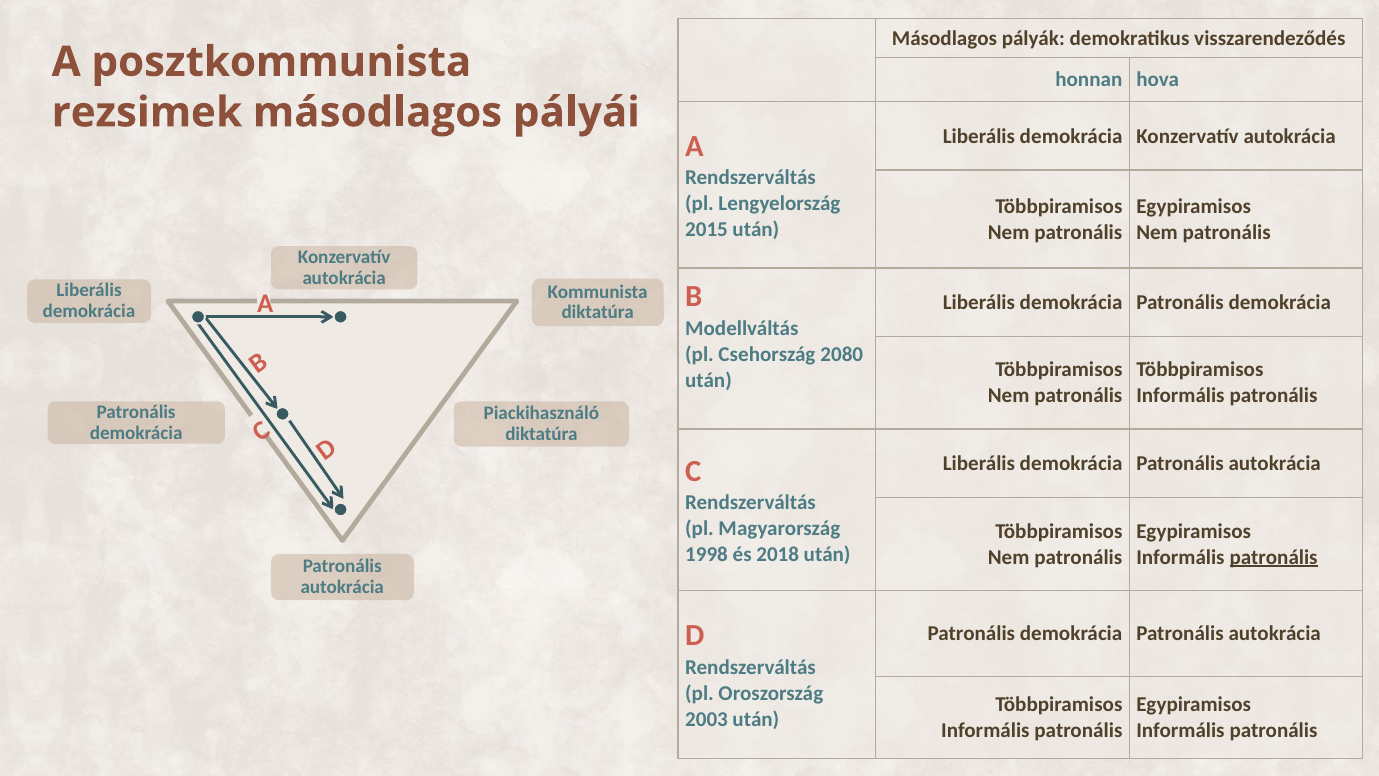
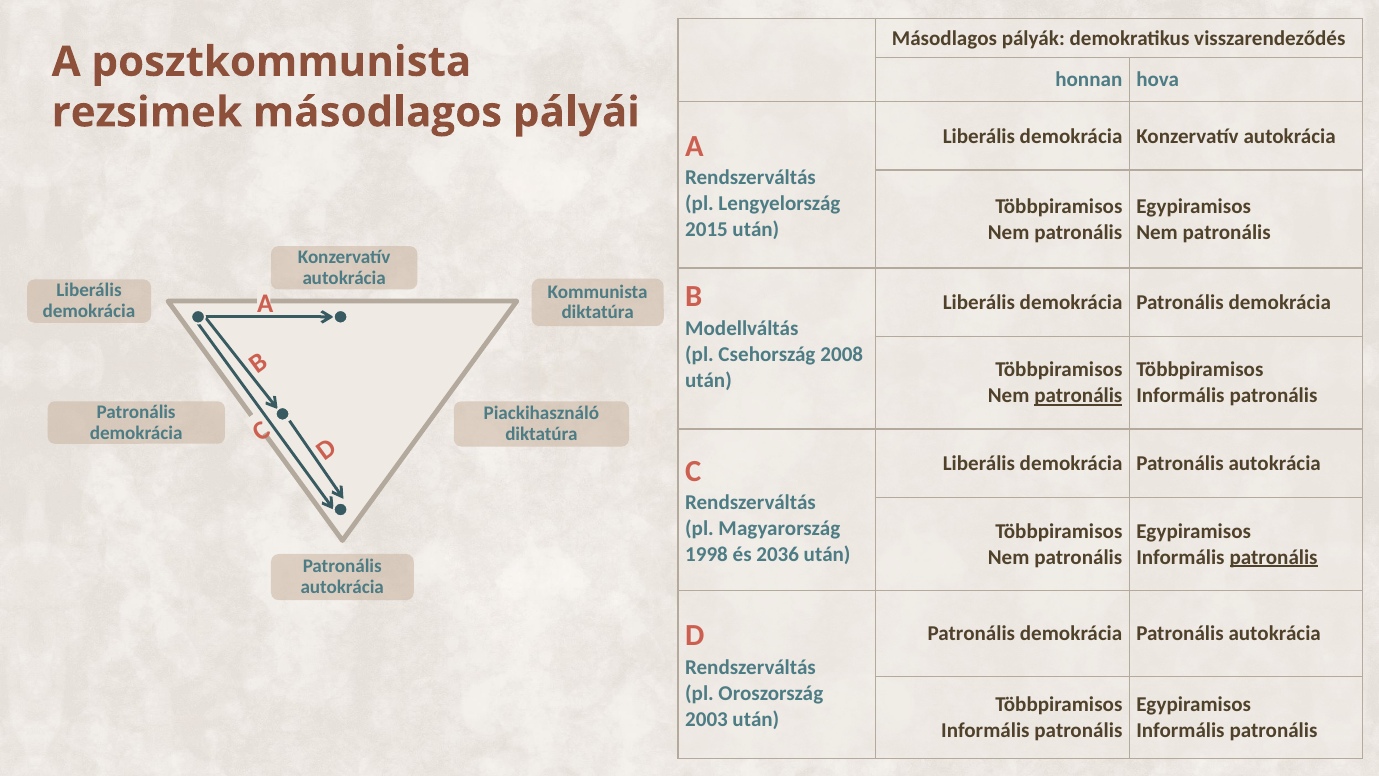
2080: 2080 -> 2008
patronális at (1078, 396) underline: none -> present
2018: 2018 -> 2036
